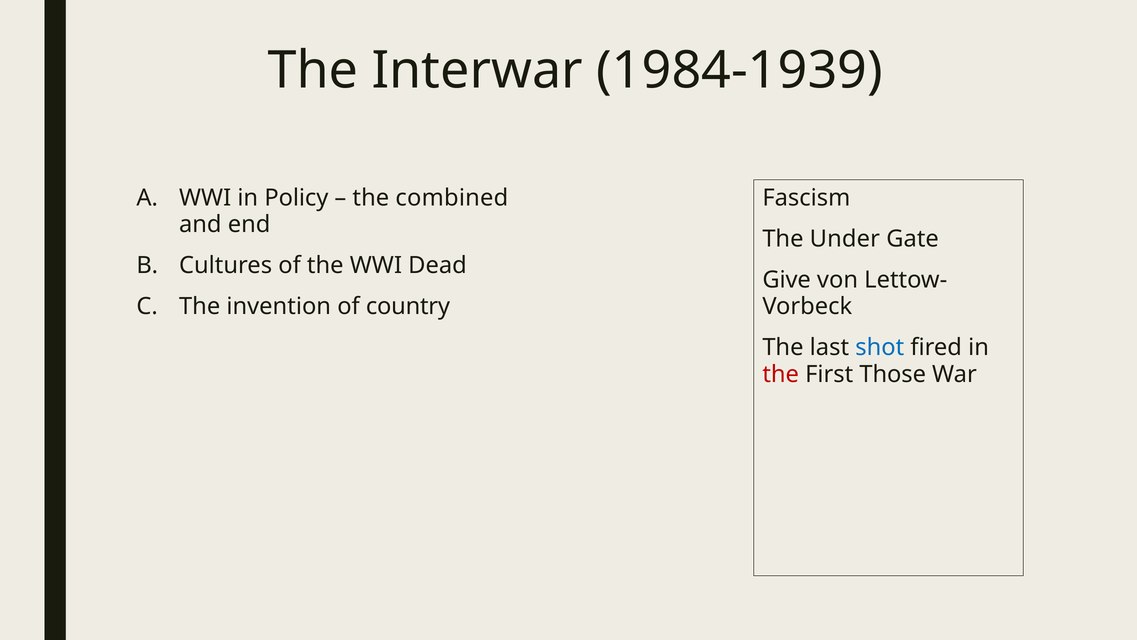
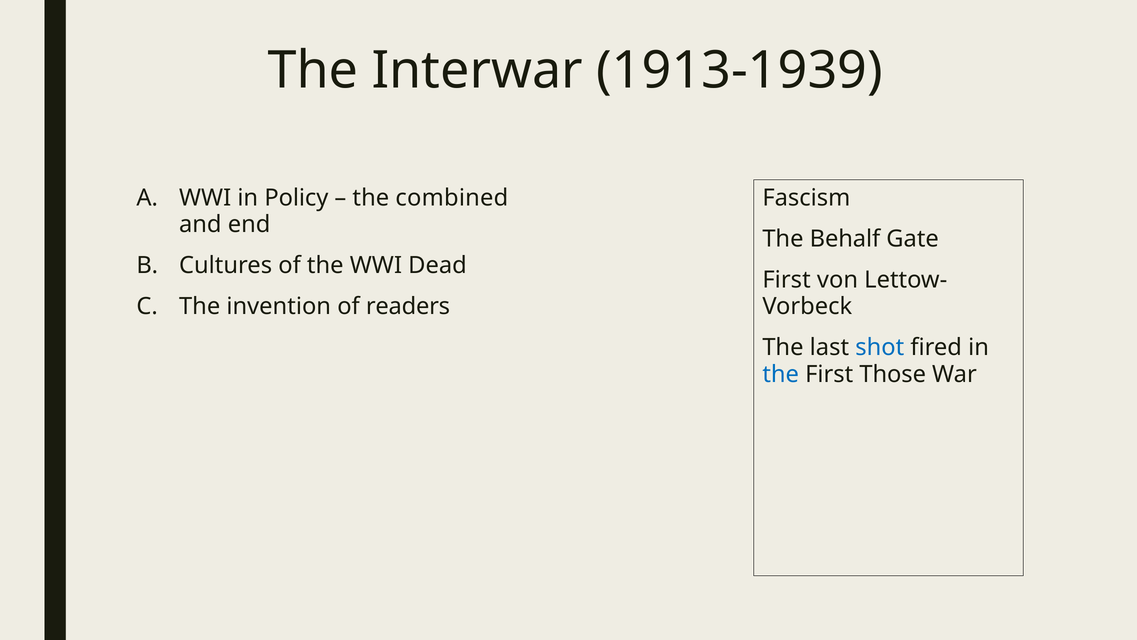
1984-1939: 1984-1939 -> 1913-1939
Under: Under -> Behalf
Give at (787, 280): Give -> First
country: country -> readers
the at (781, 374) colour: red -> blue
